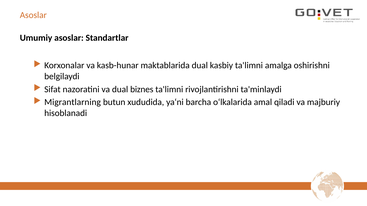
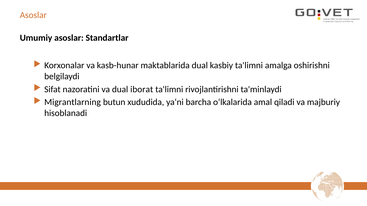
biznes: biznes -> iborat
